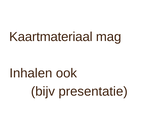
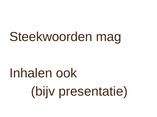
Kaartmateriaal: Kaartmateriaal -> Steekwoorden
